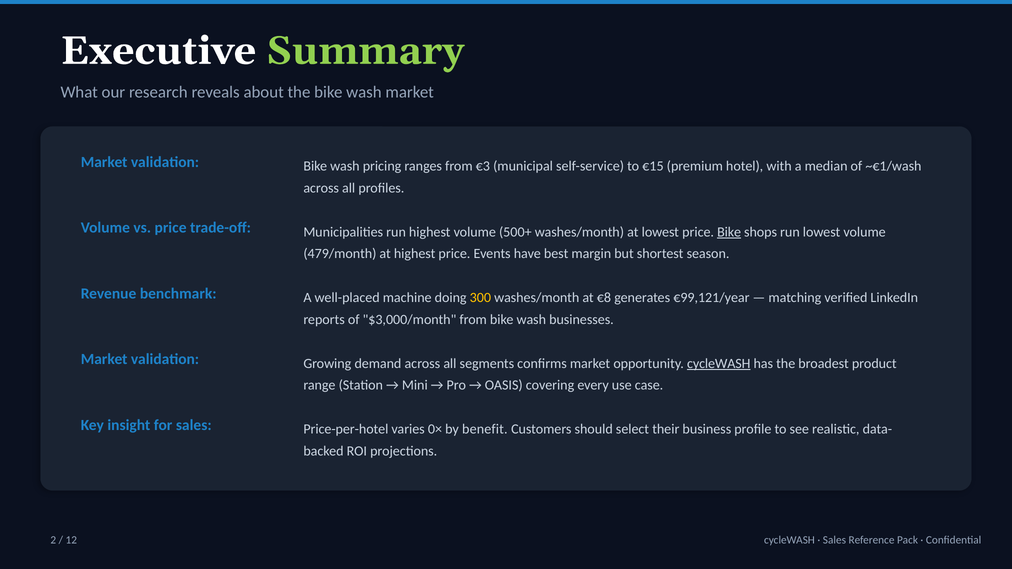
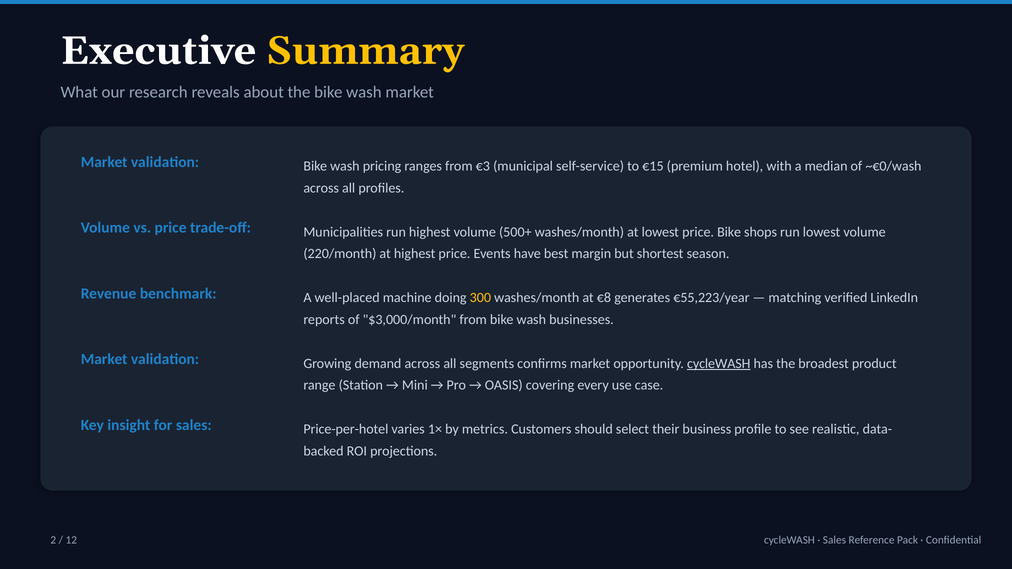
Summary colour: light green -> yellow
~€1/wash: ~€1/wash -> ~€0/wash
Bike at (729, 232) underline: present -> none
479/month: 479/month -> 220/month
€99,121/year: €99,121/year -> €55,223/year
0×: 0× -> 1×
benefit: benefit -> metrics
